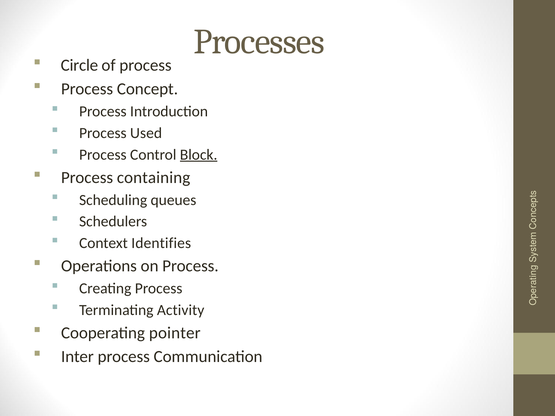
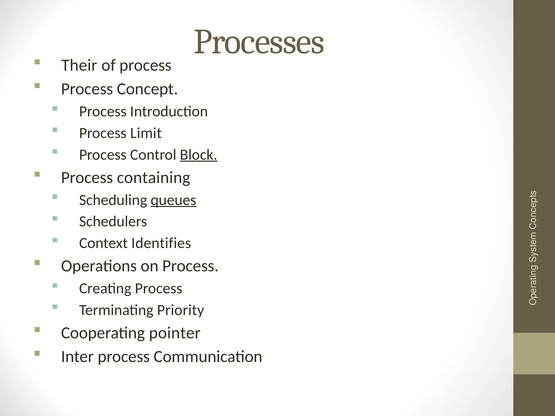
Circle: Circle -> Their
Used: Used -> Limit
queues underline: none -> present
Activity: Activity -> Priority
